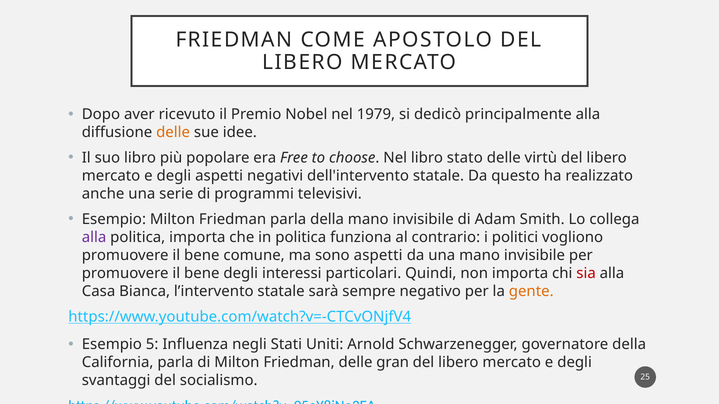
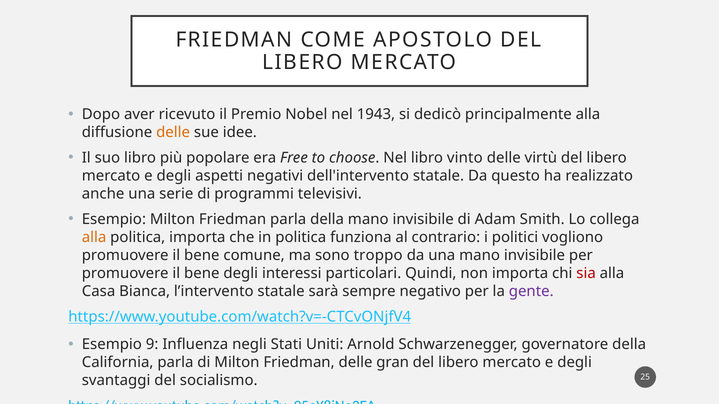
1979: 1979 -> 1943
stato: stato -> vinto
alla at (94, 237) colour: purple -> orange
sono aspetti: aspetti -> troppo
gente colour: orange -> purple
5: 5 -> 9
